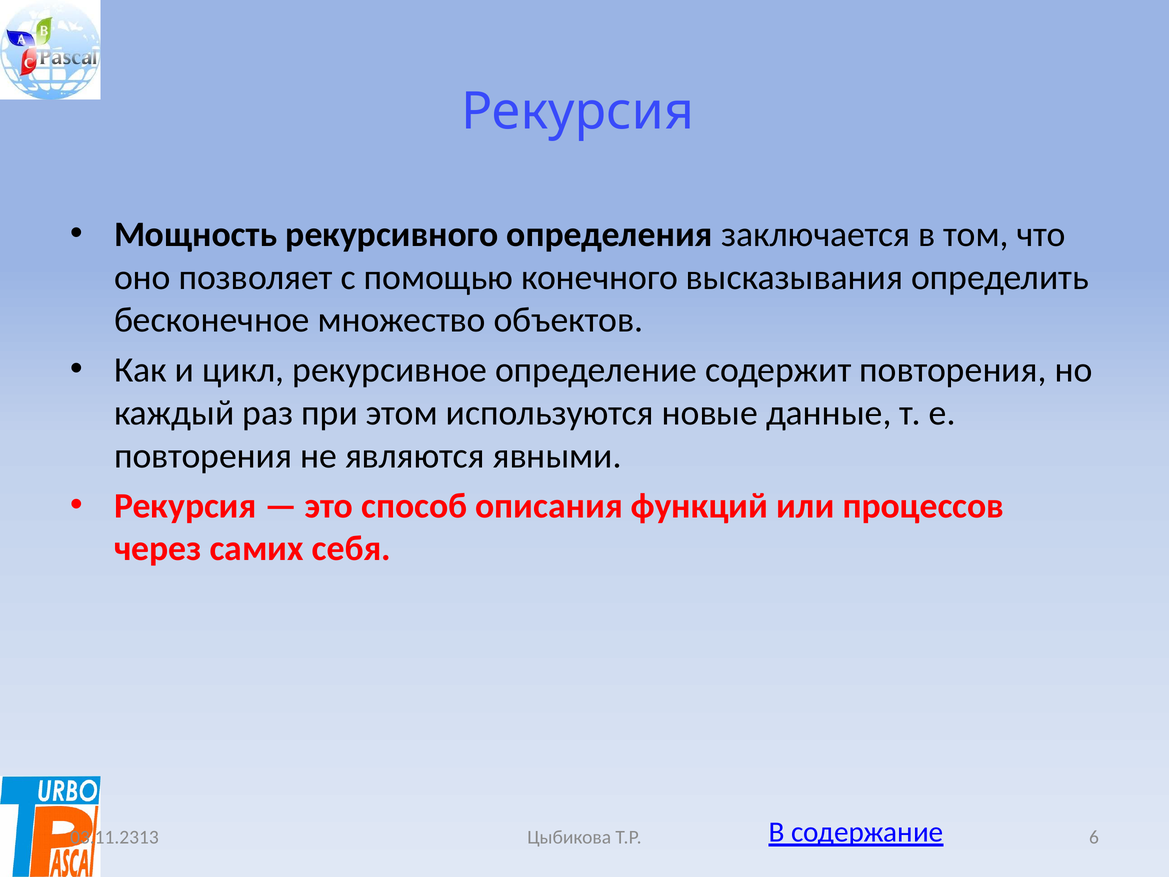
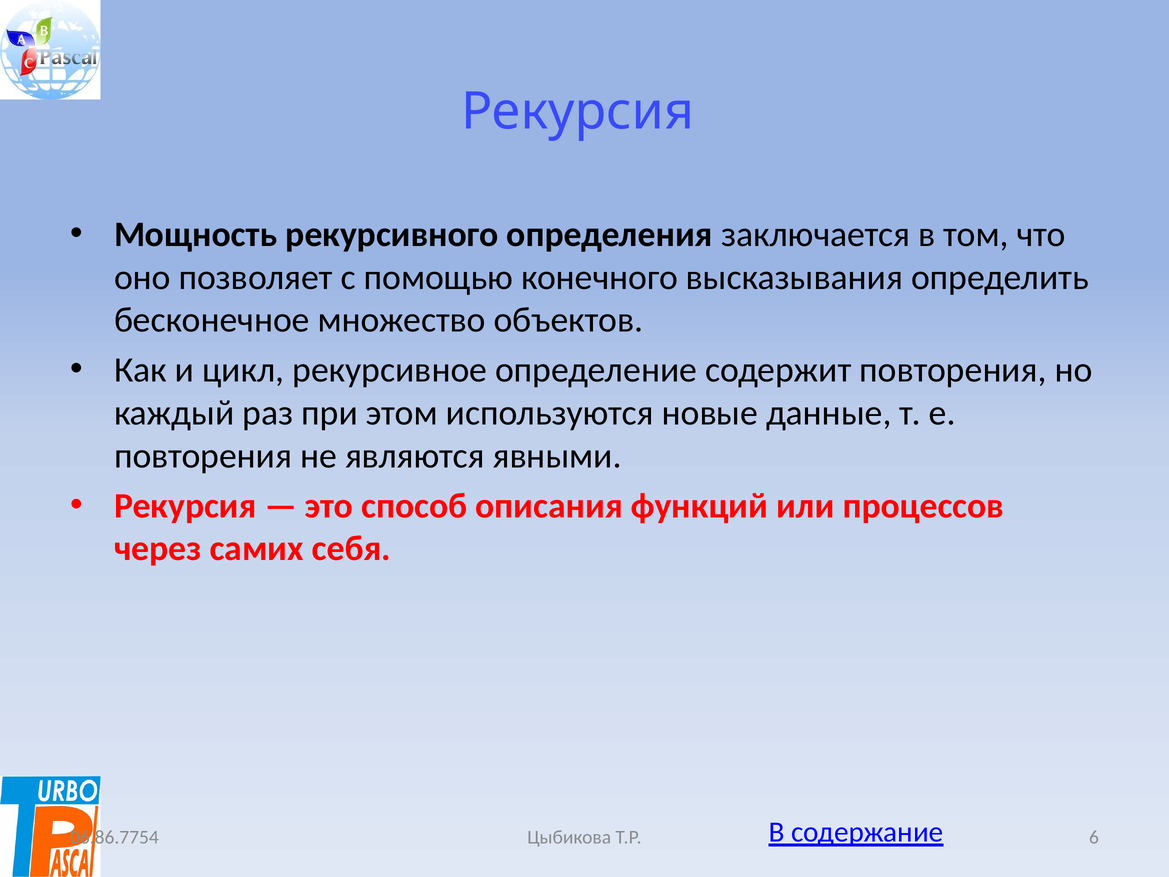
03.11.2313: 03.11.2313 -> 06.86.7754
